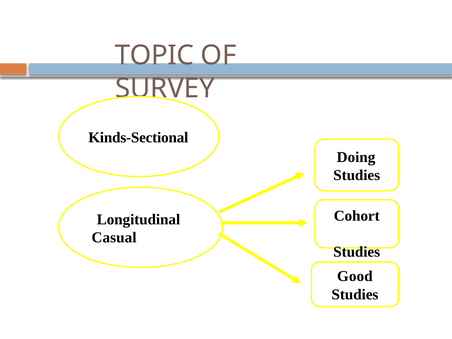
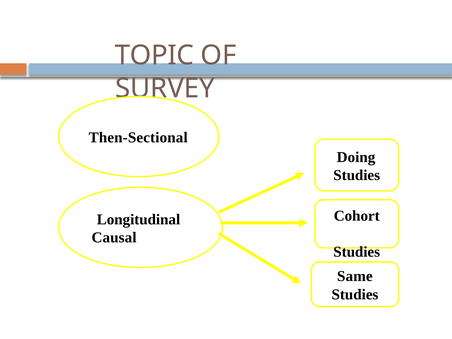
Kinds-Sectional: Kinds-Sectional -> Then-Sectional
Casual: Casual -> Causal
Good: Good -> Same
